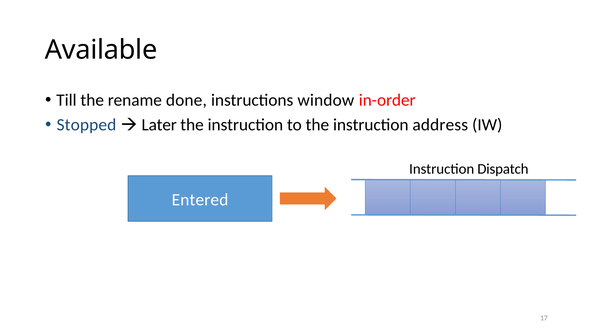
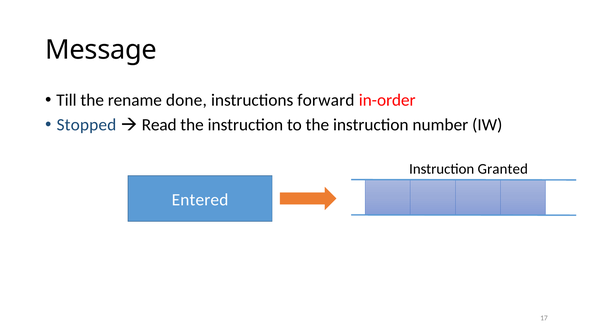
Available: Available -> Message
window: window -> forward
Later: Later -> Read
address: address -> number
Dispatch: Dispatch -> Granted
